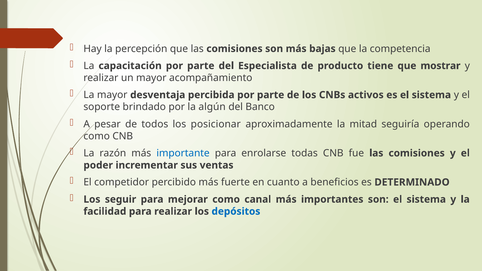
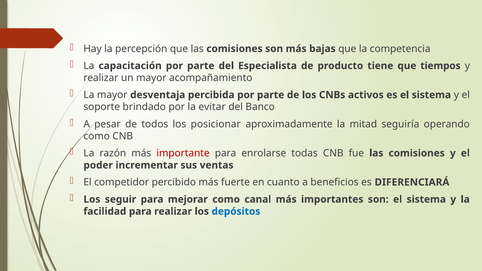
mostrar: mostrar -> tiempos
algún: algún -> evitar
importante colour: blue -> red
DETERMINADO: DETERMINADO -> DIFERENCIARÁ
